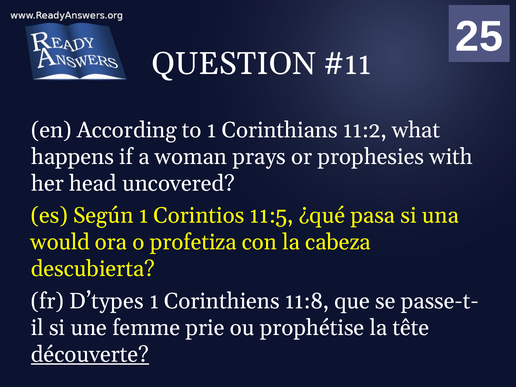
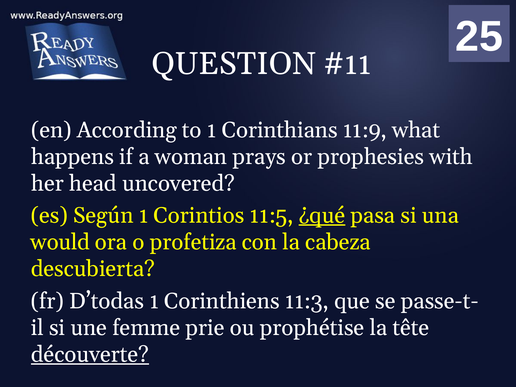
11:2: 11:2 -> 11:9
¿qué underline: none -> present
D’types: D’types -> D’todas
11:8: 11:8 -> 11:3
